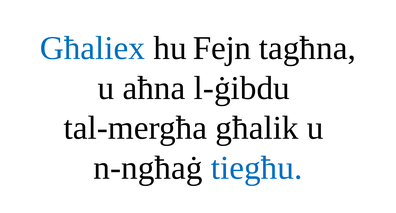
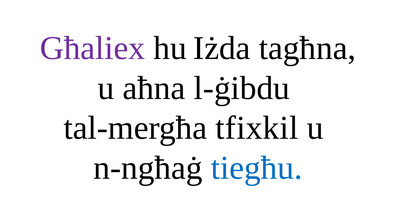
Għaliex colour: blue -> purple
Fejn: Fejn -> Iżda
għalik: għalik -> tfixkil
